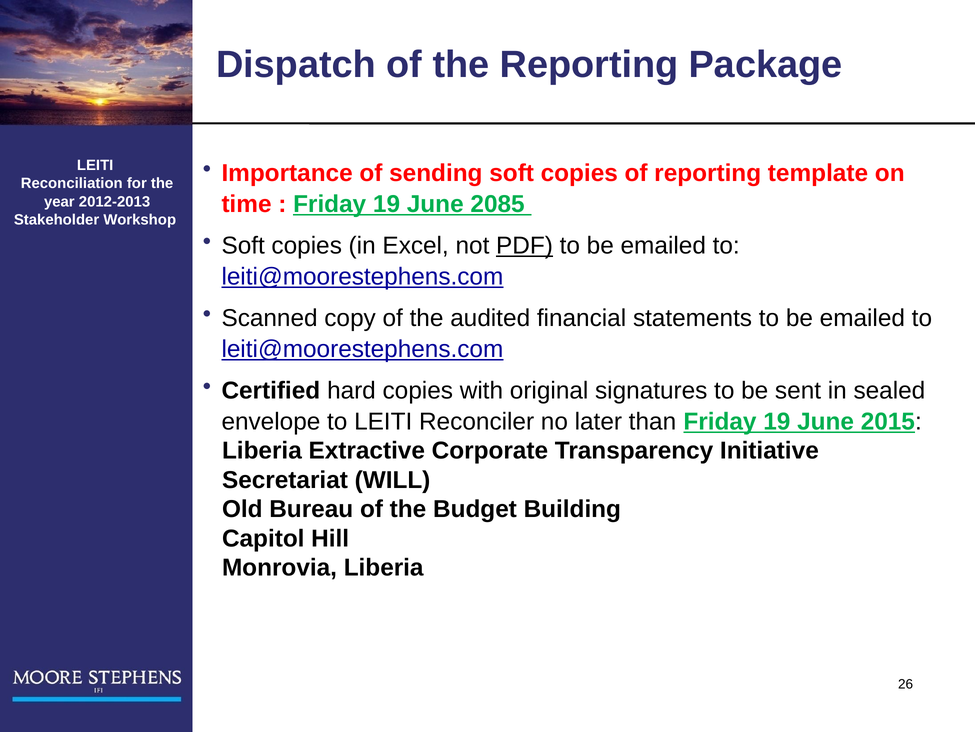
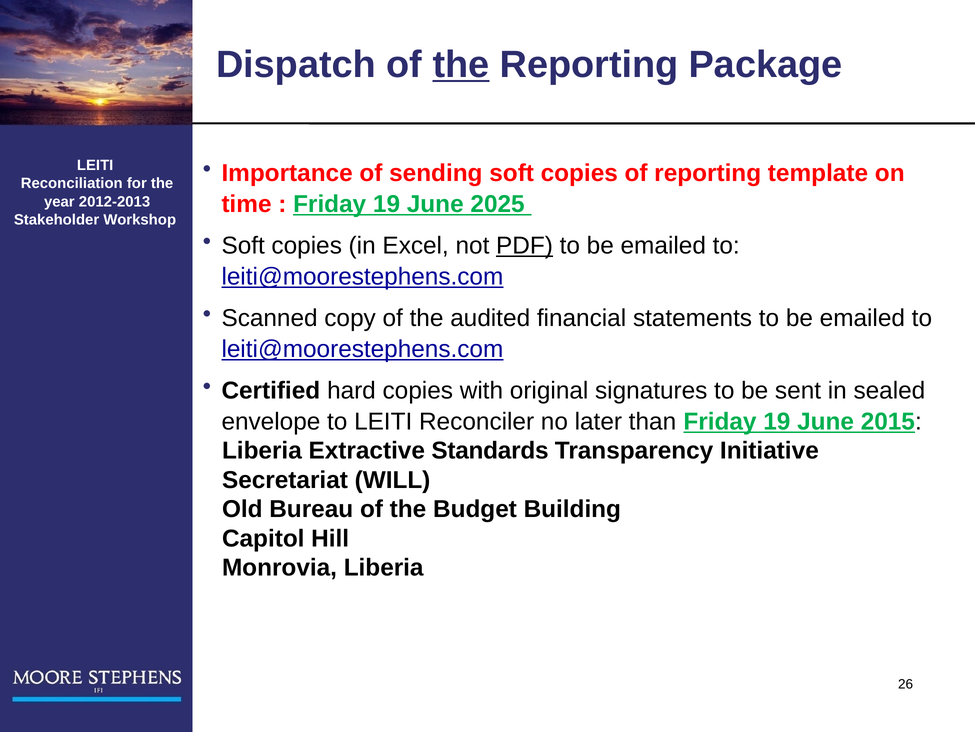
the at (461, 65) underline: none -> present
2085: 2085 -> 2025
Corporate: Corporate -> Standards
